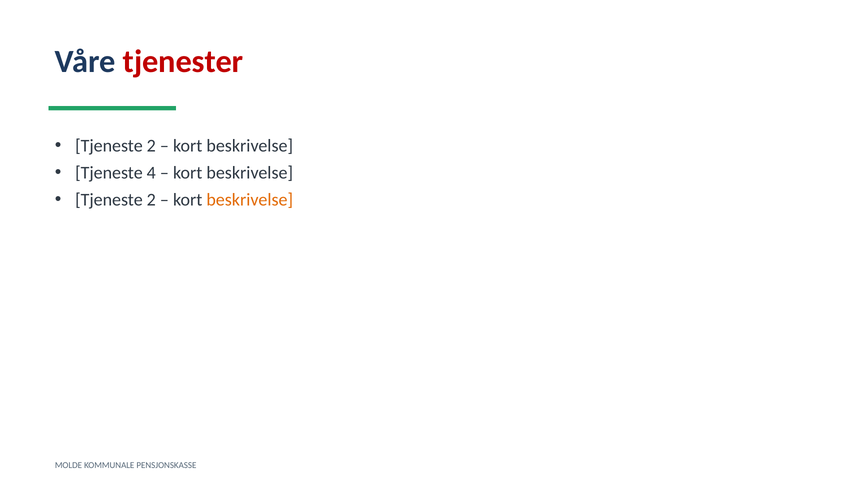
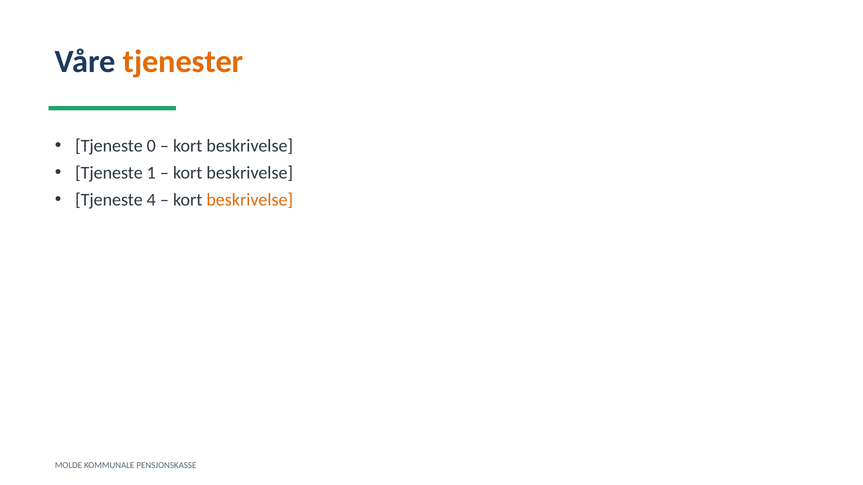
tjenester colour: red -> orange
2 at (151, 146): 2 -> 0
4: 4 -> 1
2 at (151, 200): 2 -> 4
